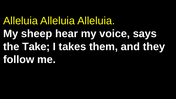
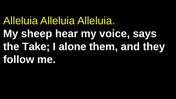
takes: takes -> alone
